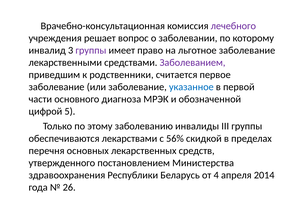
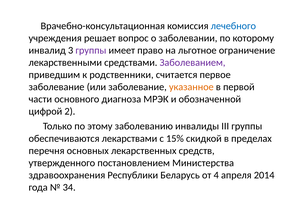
лечебного colour: purple -> blue
льготное заболевание: заболевание -> ограничение
указанное colour: blue -> orange
5: 5 -> 2
56%: 56% -> 15%
26: 26 -> 34
